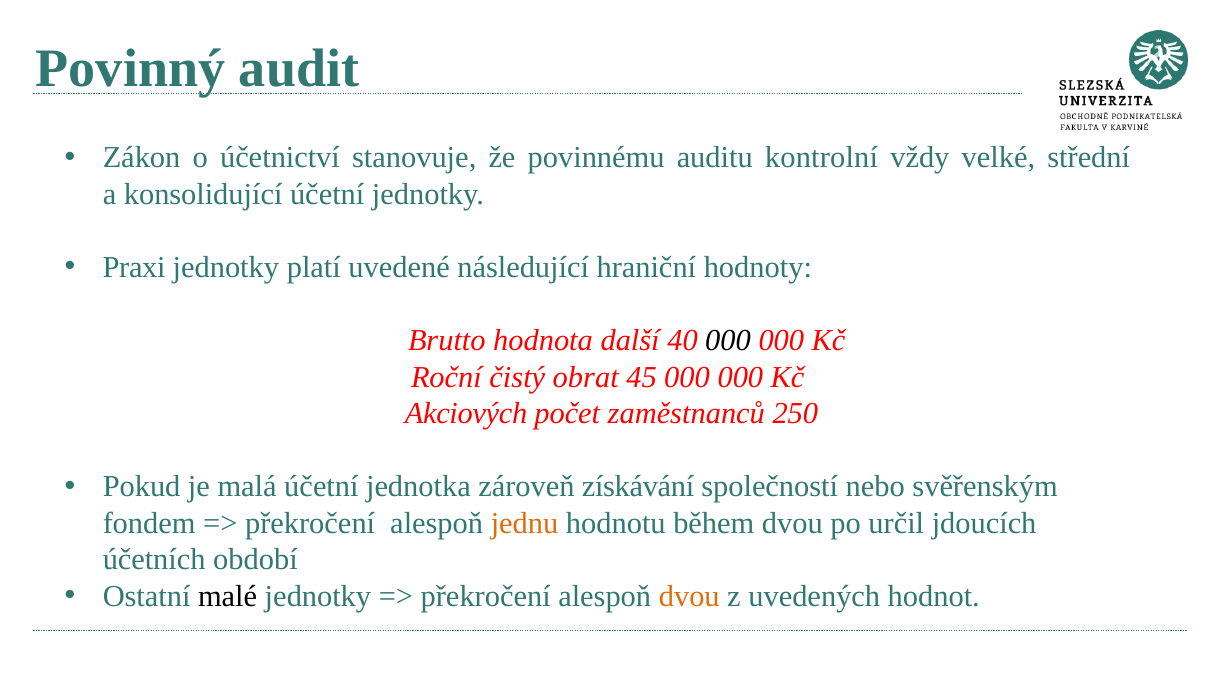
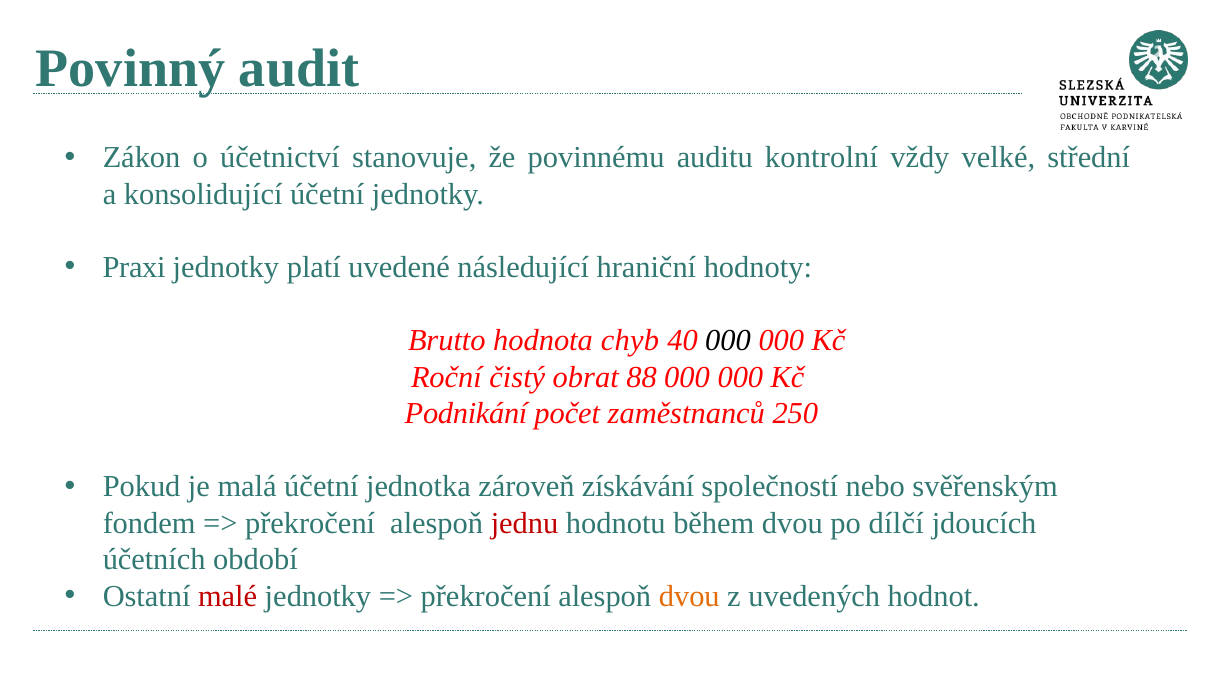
další: další -> chyb
45: 45 -> 88
Akciových: Akciových -> Podnikání
jednu colour: orange -> red
určil: určil -> dílčí
malé colour: black -> red
